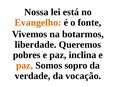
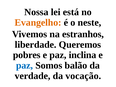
fonte: fonte -> neste
botarmos: botarmos -> estranhos
paz at (24, 65) colour: orange -> blue
sopro: sopro -> balão
